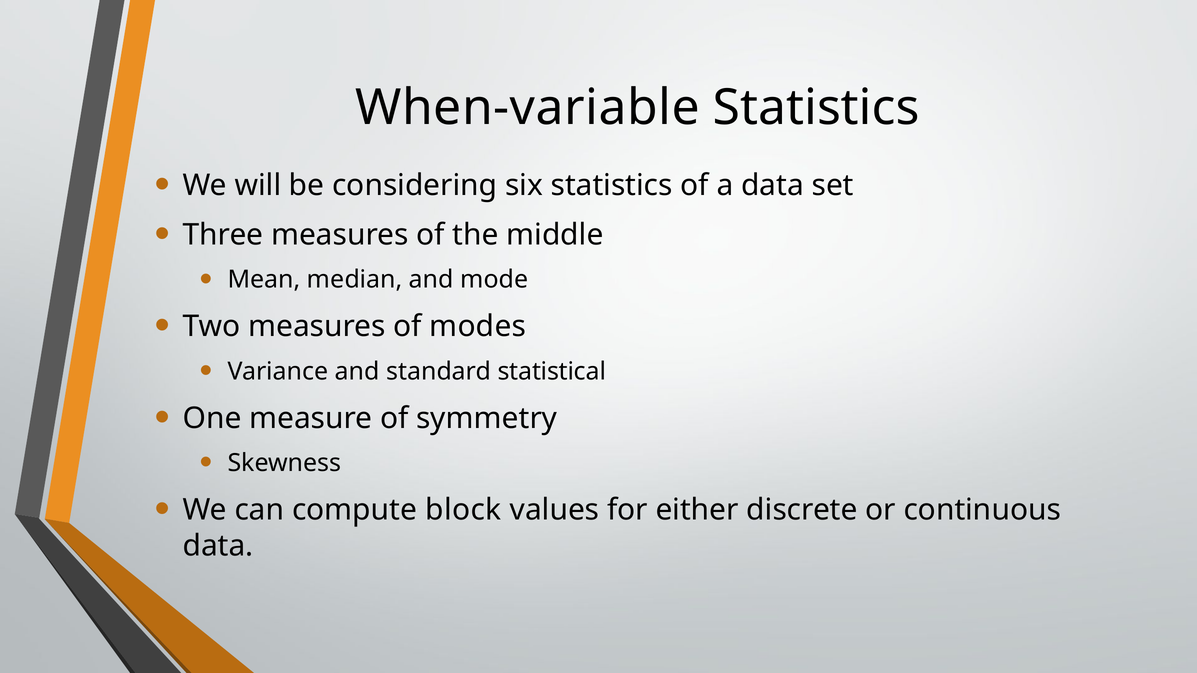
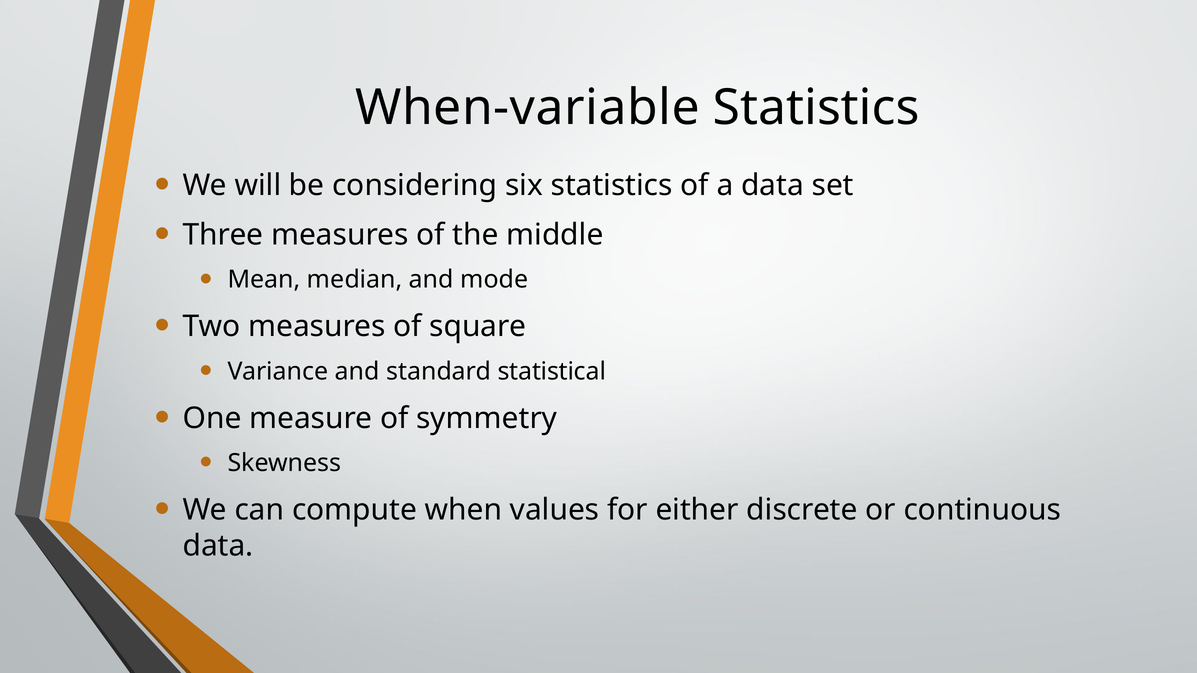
modes: modes -> square
block: block -> when
